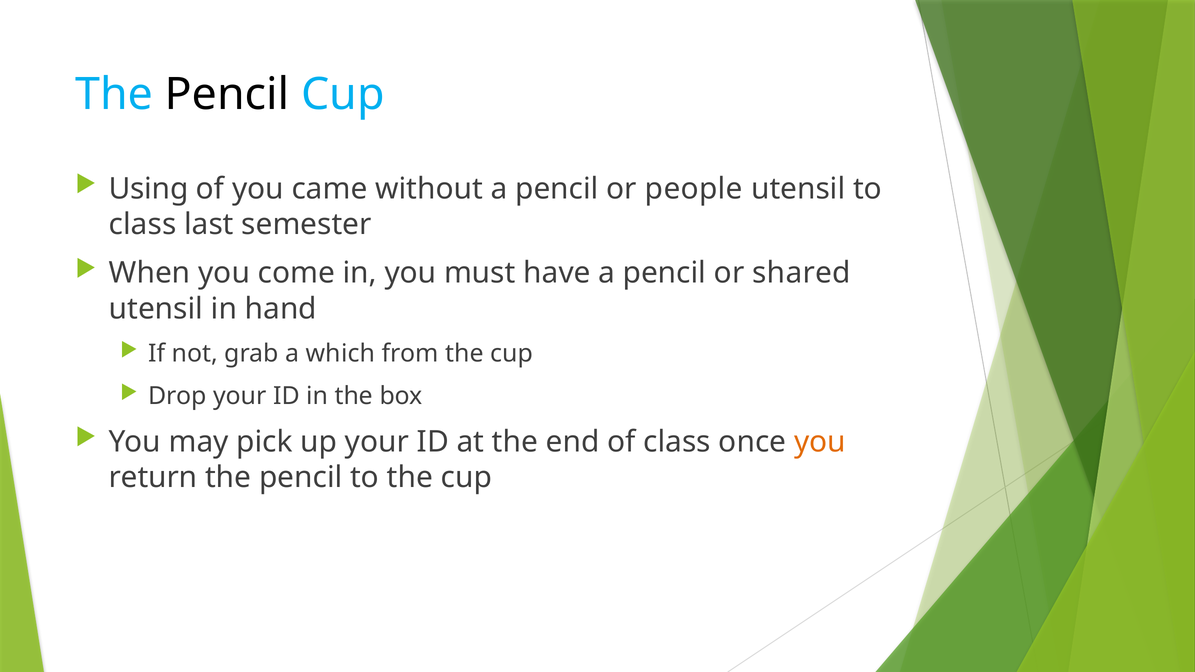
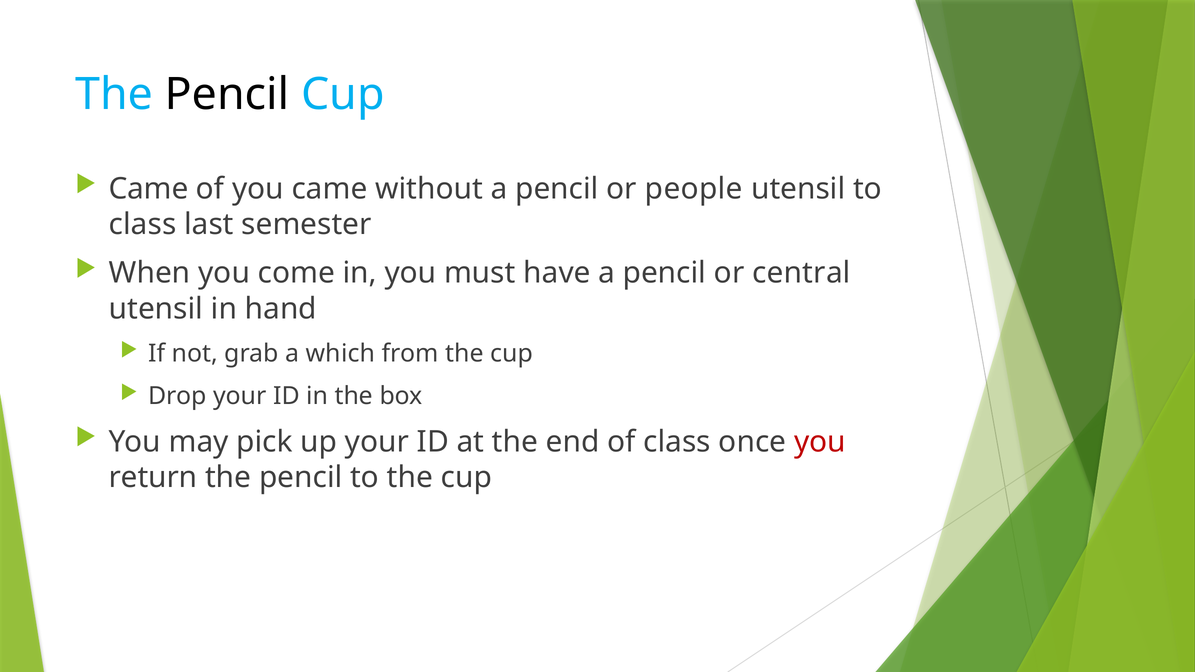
Using at (149, 189): Using -> Came
shared: shared -> central
you at (820, 442) colour: orange -> red
